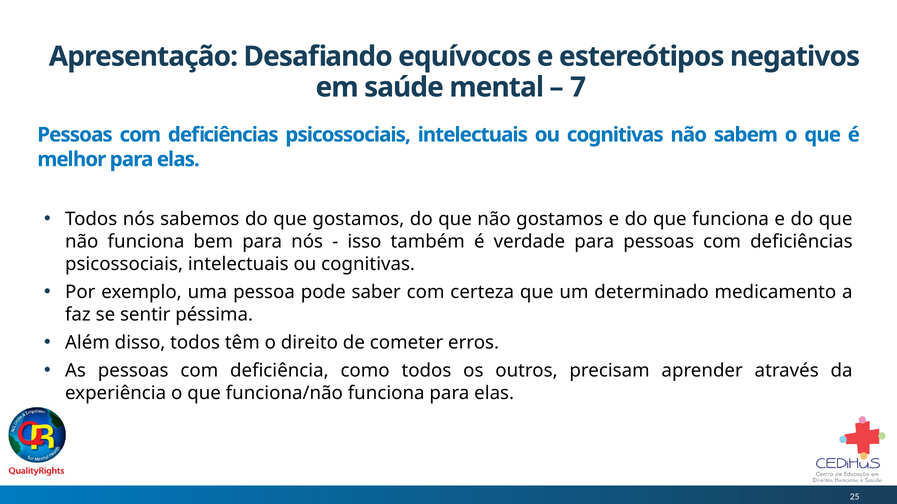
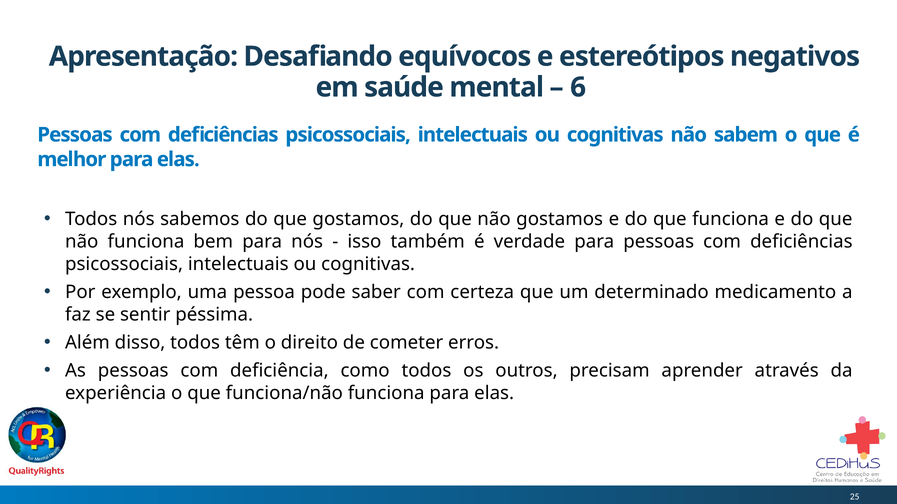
7: 7 -> 6
